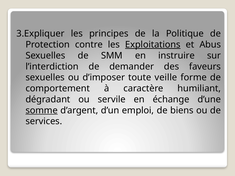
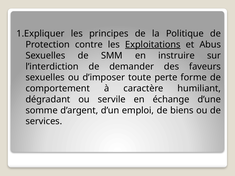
3.Expliquer: 3.Expliquer -> 1.Expliquer
veille: veille -> perte
somme underline: present -> none
